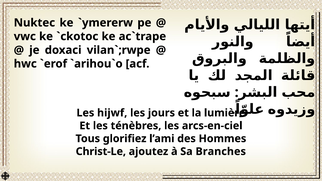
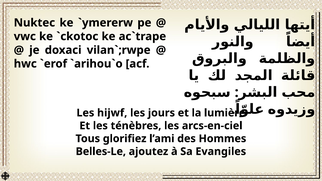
Christ-Le: Christ-Le -> Belles-Le
Branches: Branches -> Evangiles
